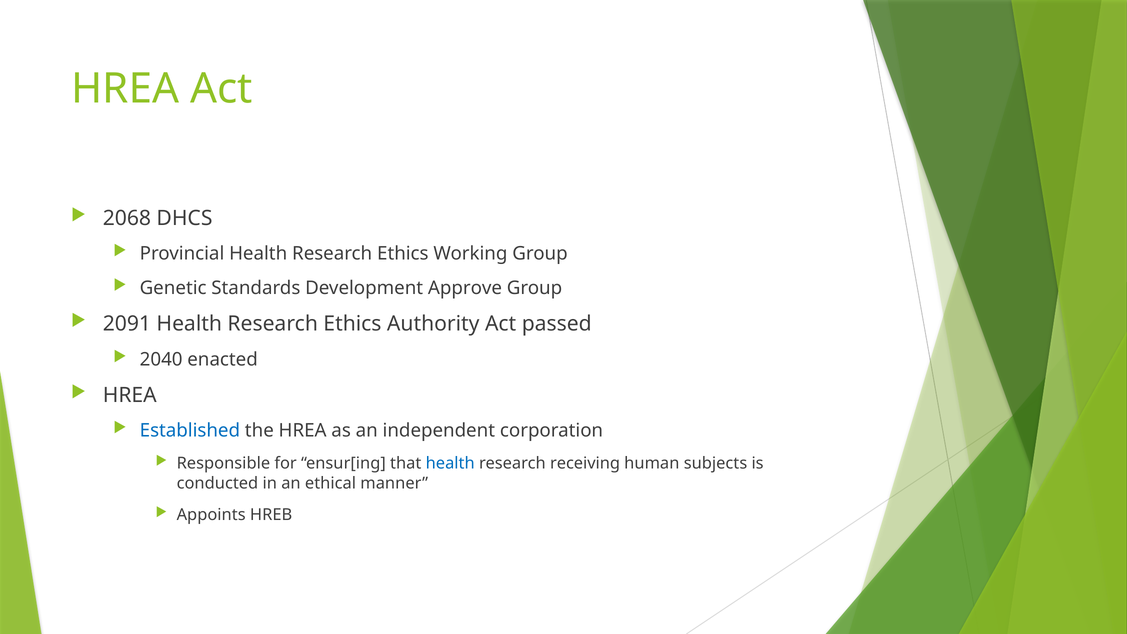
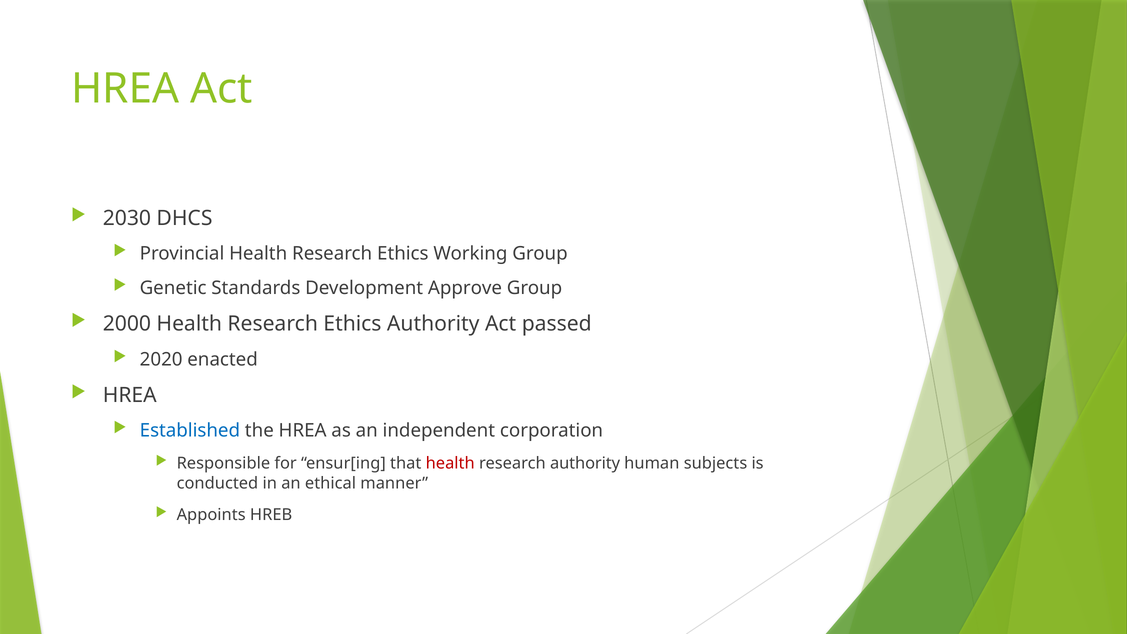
2068: 2068 -> 2030
2091: 2091 -> 2000
2040: 2040 -> 2020
health at (450, 463) colour: blue -> red
research receiving: receiving -> authority
